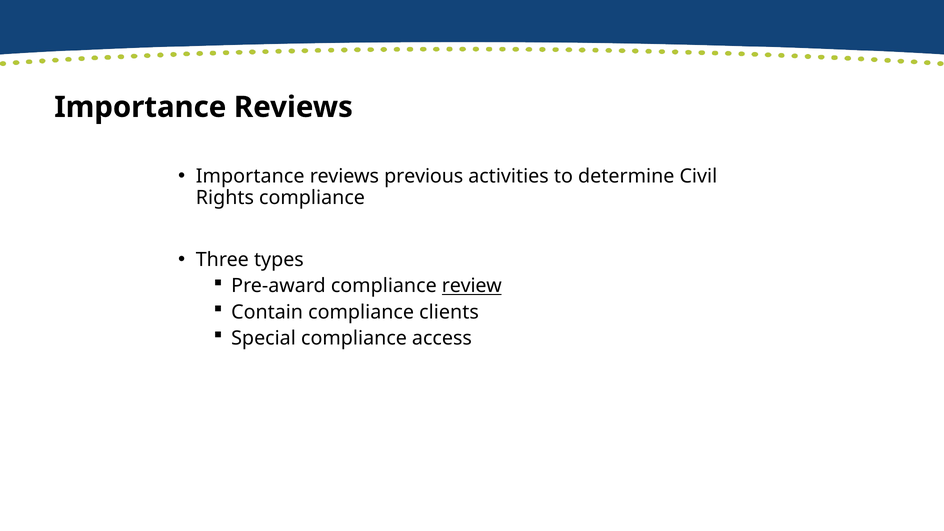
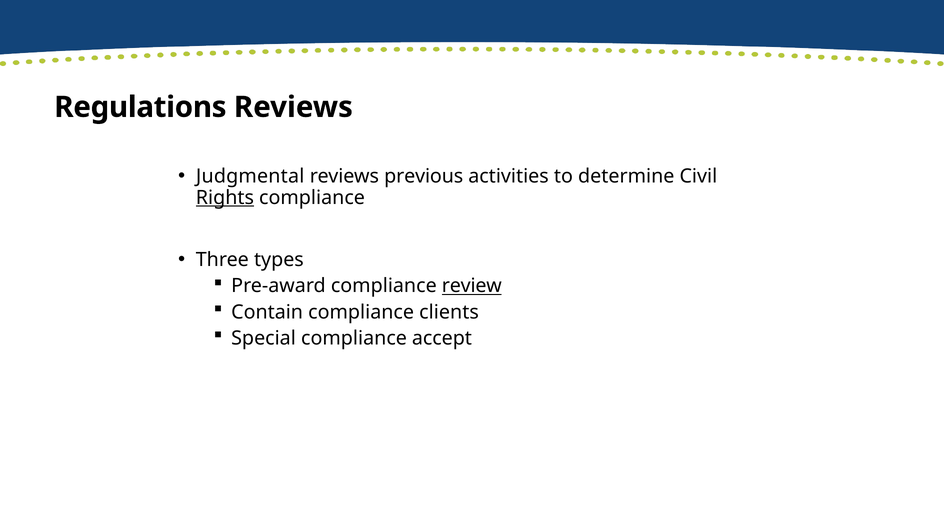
Importance at (140, 107): Importance -> Regulations
Importance at (250, 176): Importance -> Judgmental
Rights underline: none -> present
access: access -> accept
